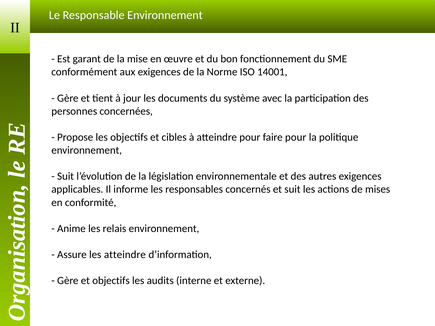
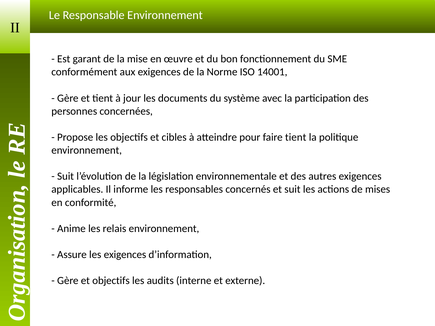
faire pour: pour -> tient
les atteindre: atteindre -> exigences
